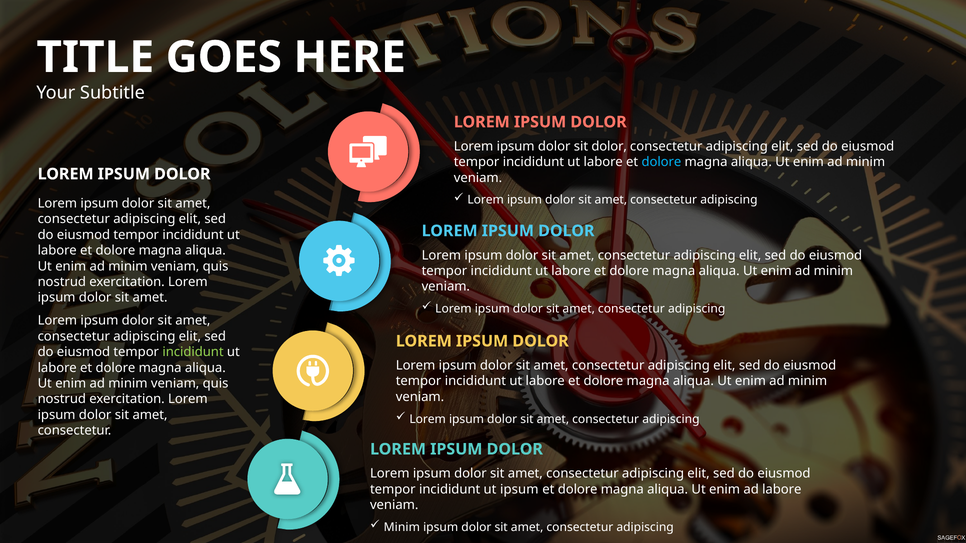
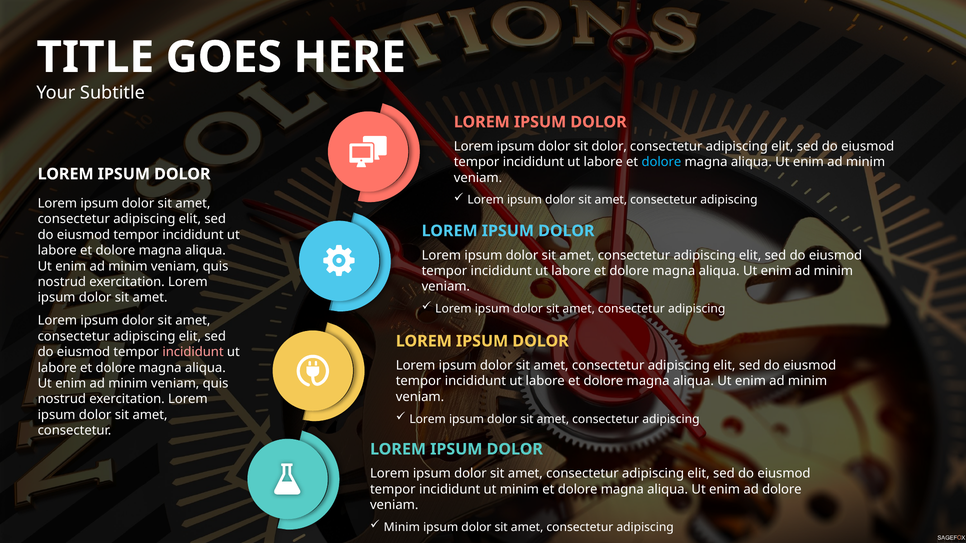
incididunt at (193, 352) colour: light green -> pink
ut ipsum: ipsum -> minim
ad labore: labore -> dolore
